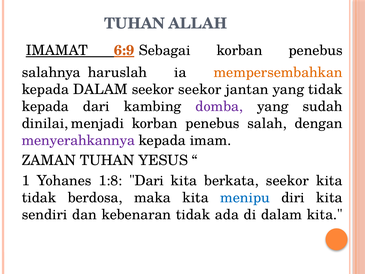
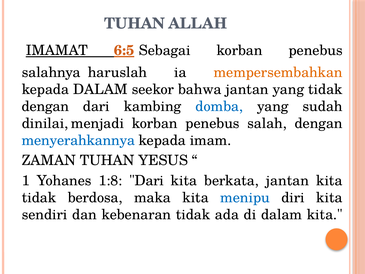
6:9: 6:9 -> 6:5
seekor seekor: seekor -> bahwa
kepada at (45, 106): kepada -> dengan
domba colour: purple -> blue
menyerahkannya colour: purple -> blue
berkata seekor: seekor -> jantan
